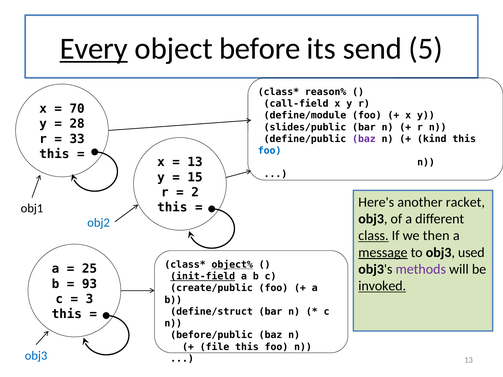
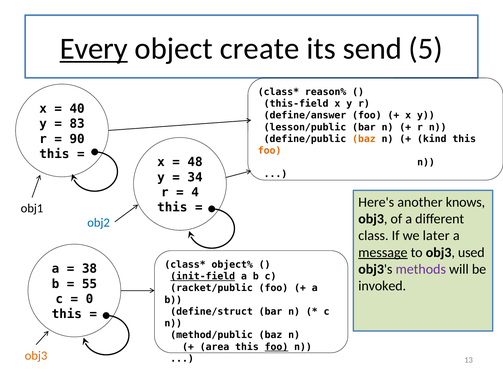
before: before -> create
call-field: call-field -> this-field
70: 70 -> 40
define/module: define/module -> define/answer
28: 28 -> 83
slides/public: slides/public -> lesson/public
33: 33 -> 90
baz at (364, 139) colour: purple -> orange
foo at (270, 151) colour: blue -> orange
13 at (195, 162): 13 -> 48
15: 15 -> 34
2: 2 -> 4
racket: racket -> knows
class underline: present -> none
then: then -> later
object% underline: present -> none
25: 25 -> 38
93: 93 -> 55
invoked underline: present -> none
create/public: create/public -> racket/public
3: 3 -> 0
before/public: before/public -> method/public
file: file -> area
foo at (276, 347) underline: none -> present
obj3 at (36, 356) colour: blue -> orange
